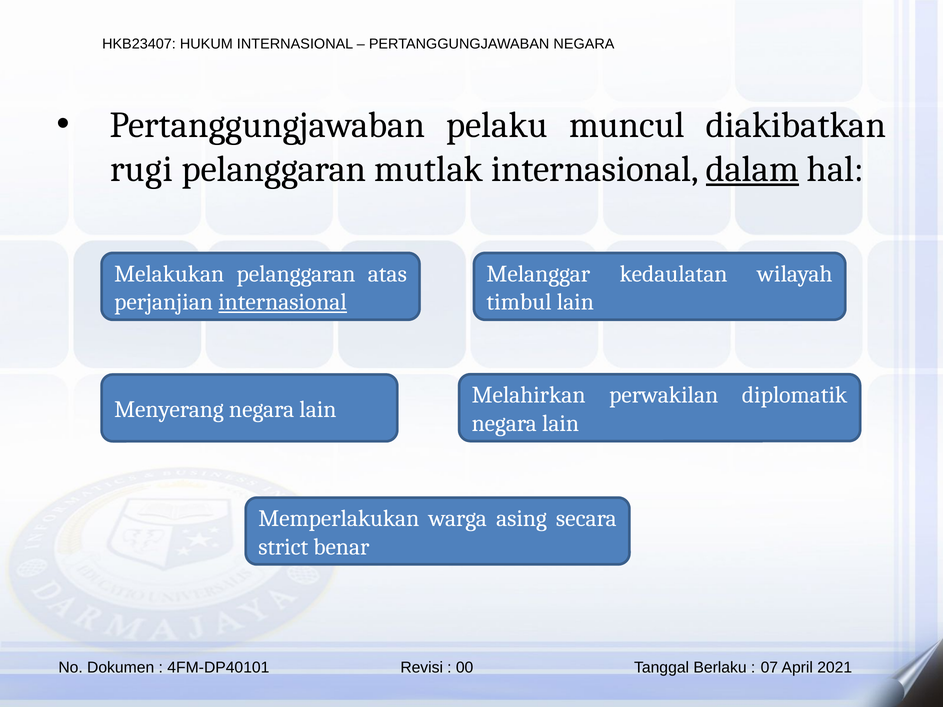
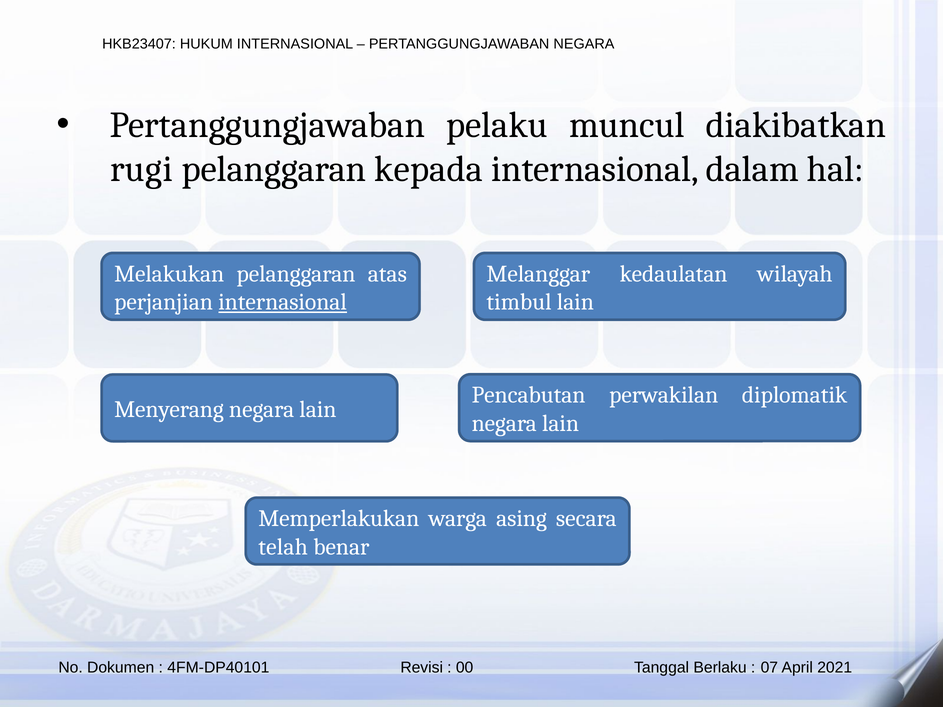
mutlak: mutlak -> kepada
dalam underline: present -> none
Melahirkan: Melahirkan -> Pencabutan
strict: strict -> telah
